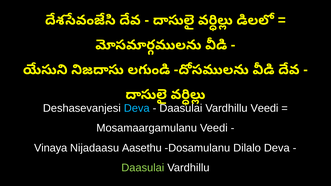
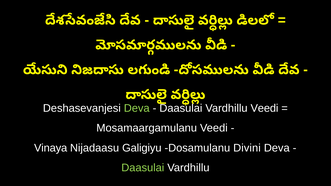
Deva at (137, 108) colour: light blue -> light green
Aasethu: Aasethu -> Galigiyu
Dilalo: Dilalo -> Divini
